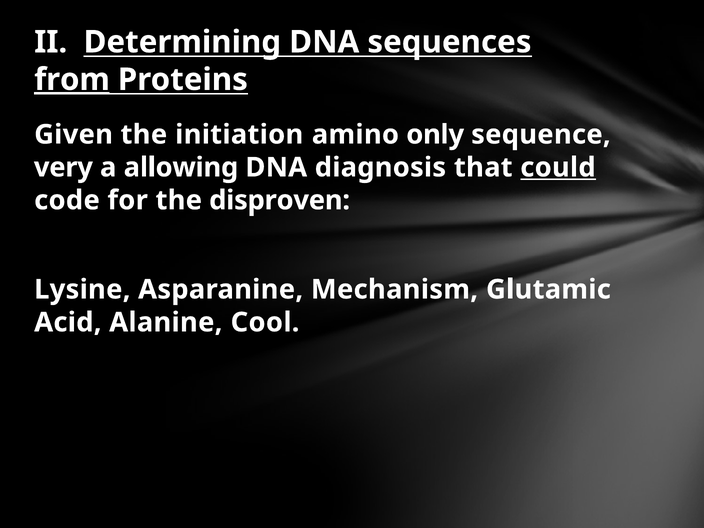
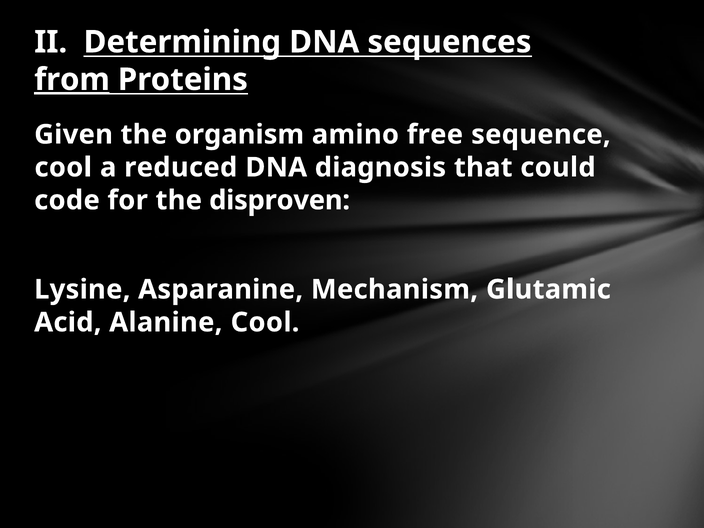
initiation: initiation -> organism
only: only -> free
very at (63, 167): very -> cool
allowing: allowing -> reduced
could underline: present -> none
